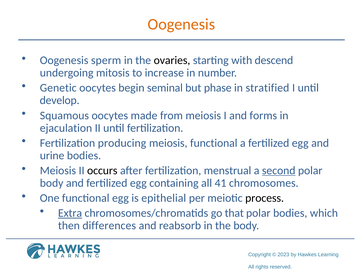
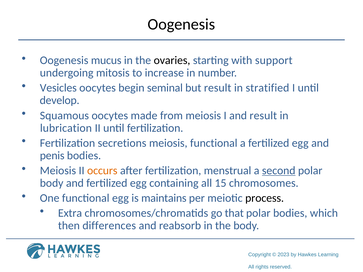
Oogenesis at (181, 24) colour: orange -> black
sperm: sperm -> mucus
descend: descend -> support
Genetic: Genetic -> Vesicles
but phase: phase -> result
and forms: forms -> result
ejaculation: ejaculation -> lubrication
producing: producing -> secretions
urine: urine -> penis
occurs colour: black -> orange
41: 41 -> 15
epithelial: epithelial -> maintains
Extra underline: present -> none
